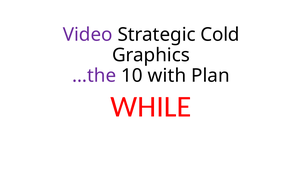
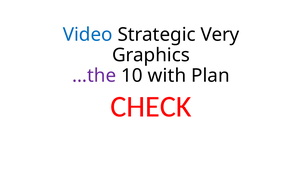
Video colour: purple -> blue
Cold: Cold -> Very
WHILE: WHILE -> CHECK
